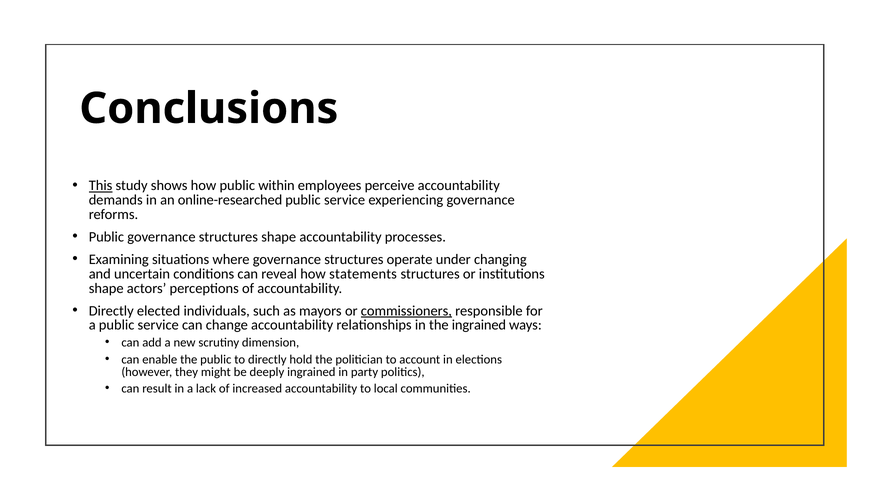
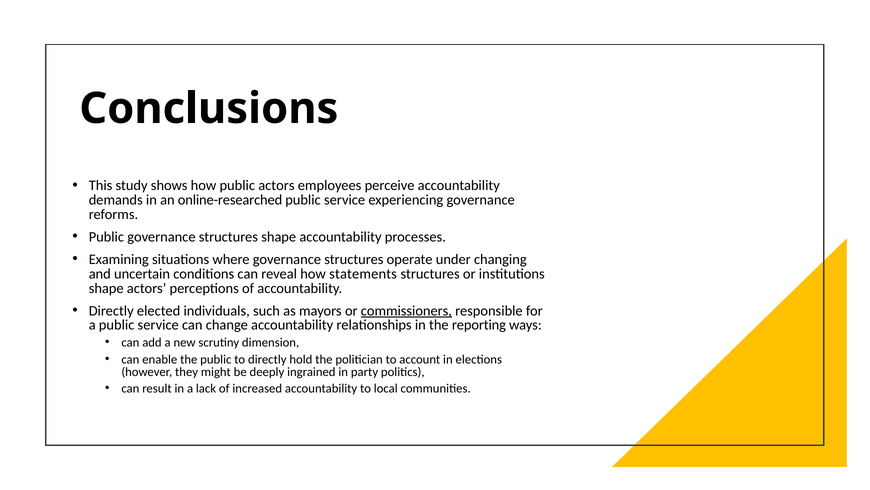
This underline: present -> none
public within: within -> actors
the ingrained: ingrained -> reporting
